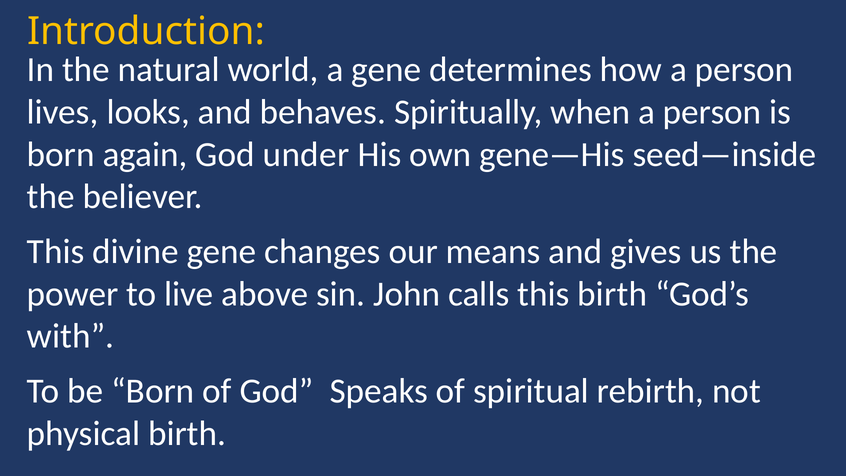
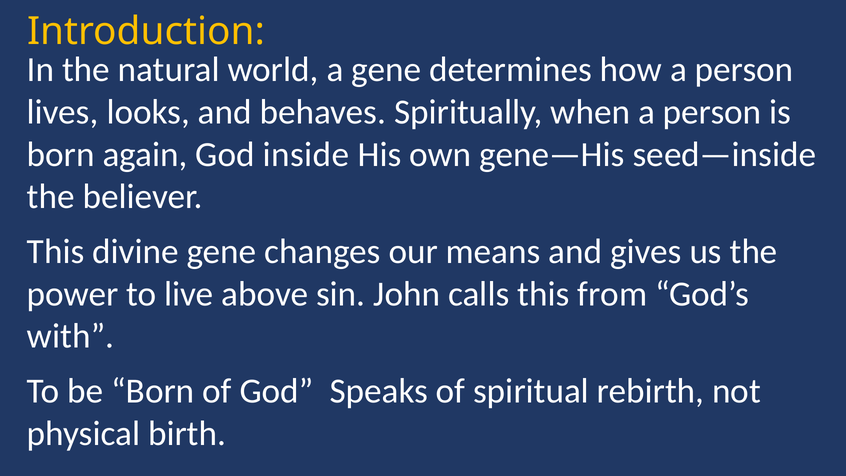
under: under -> inside
this birth: birth -> from
